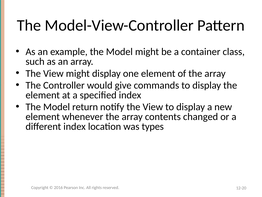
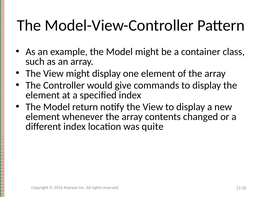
types: types -> quite
